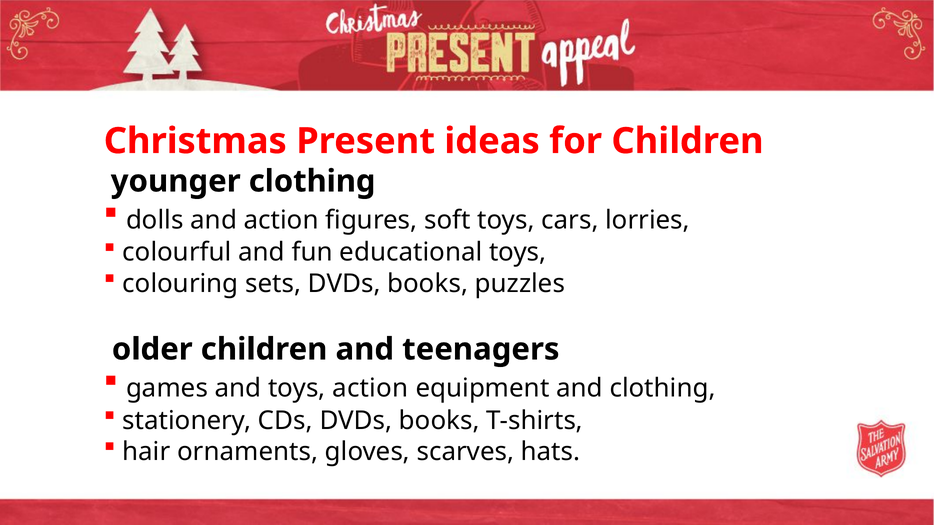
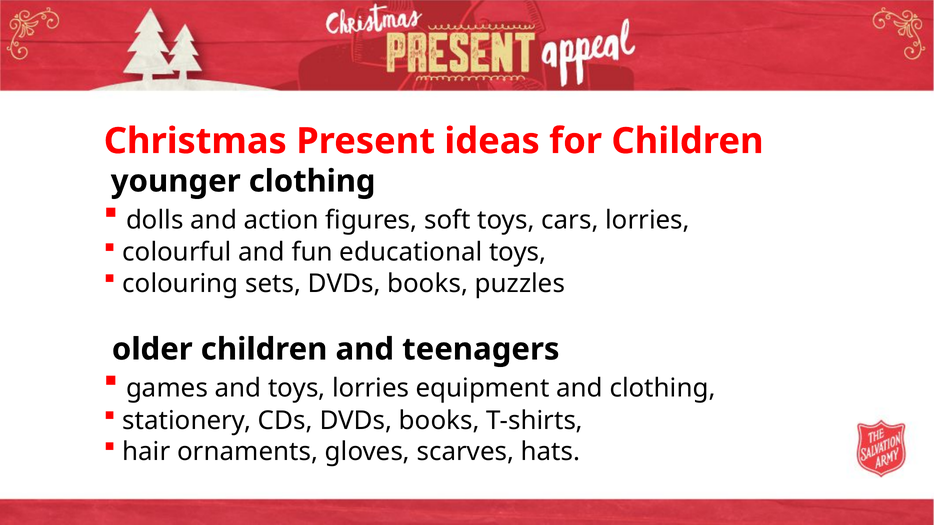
toys action: action -> lorries
